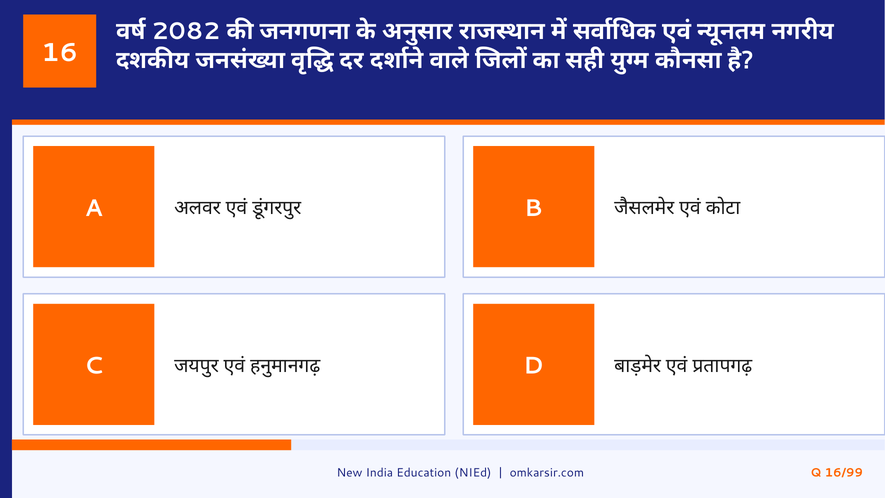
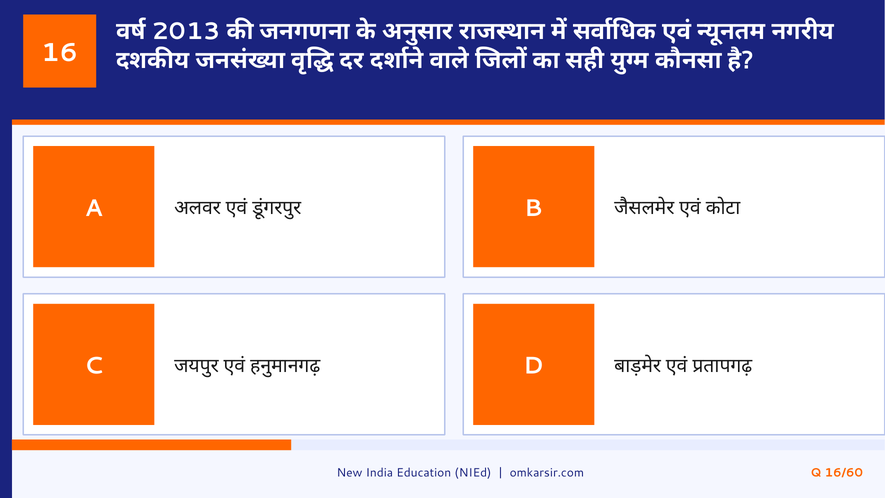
2082: 2082 -> 2013
16/99: 16/99 -> 16/60
